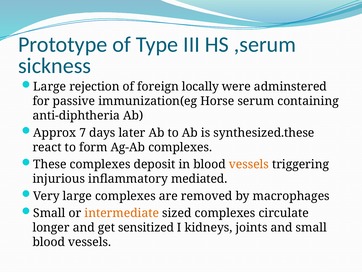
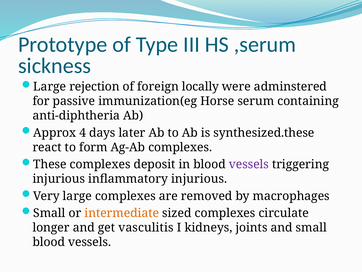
7: 7 -> 4
vessels at (249, 164) colour: orange -> purple
inflammatory mediated: mediated -> injurious
sensitized: sensitized -> vasculitis
